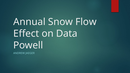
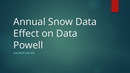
Snow Flow: Flow -> Data
